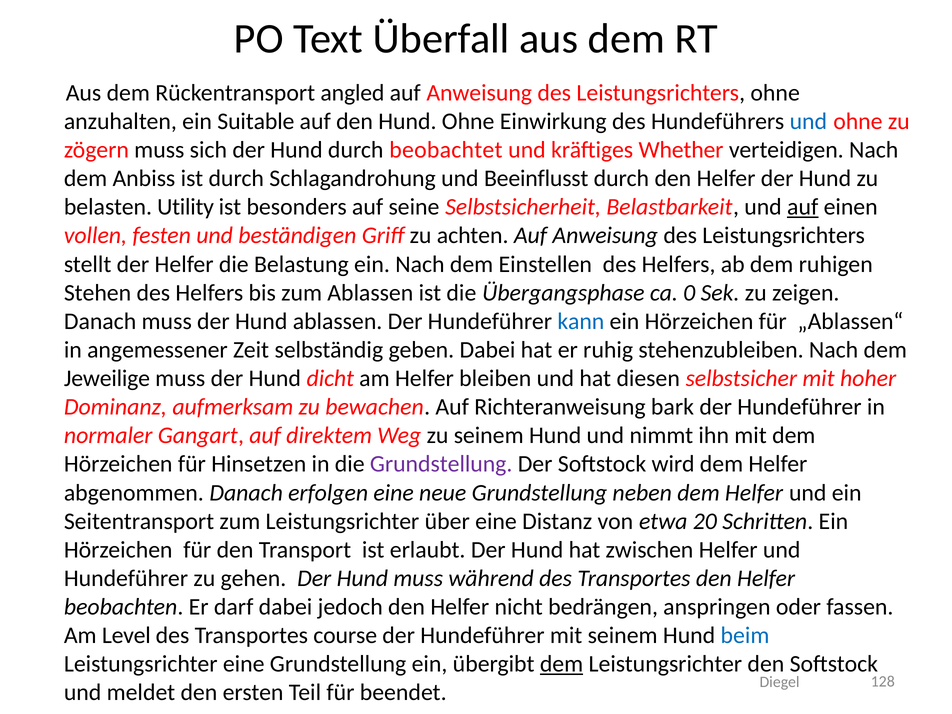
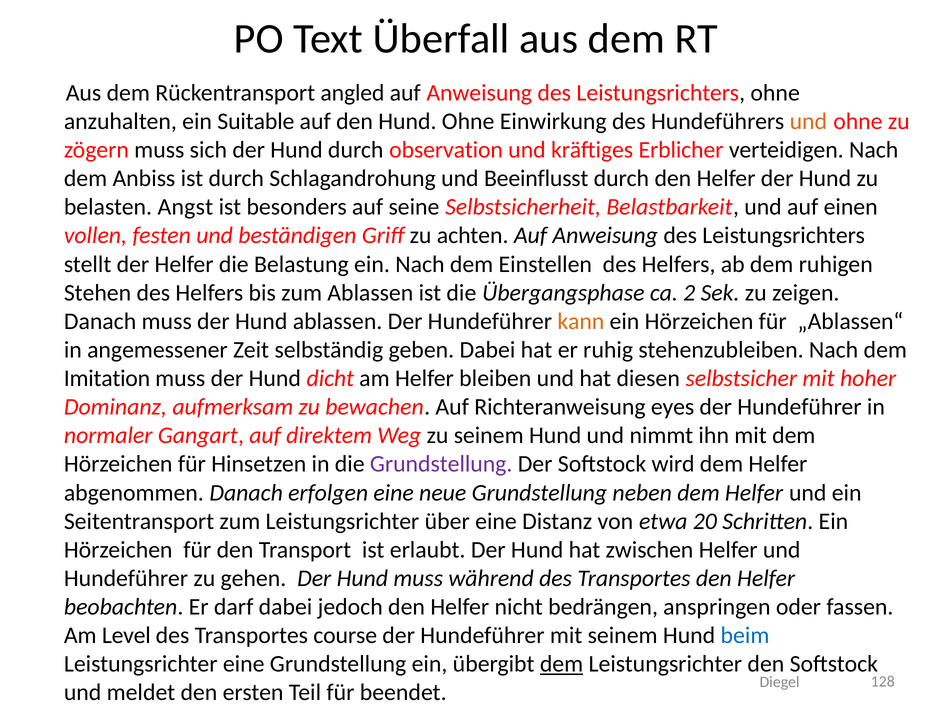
und at (808, 121) colour: blue -> orange
beobachtet: beobachtet -> observation
Whether: Whether -> Erblicher
Utility: Utility -> Angst
auf at (803, 207) underline: present -> none
0: 0 -> 2
kann colour: blue -> orange
Jeweilige: Jeweilige -> Imitation
bark: bark -> eyes
